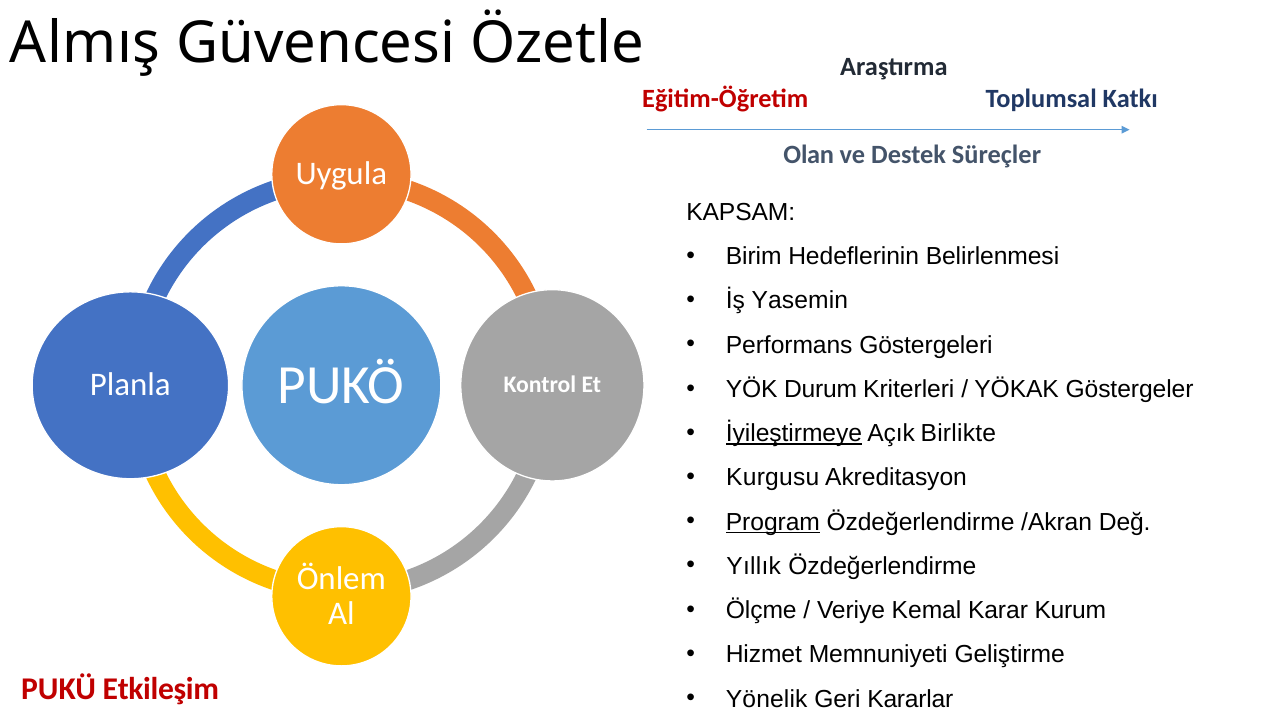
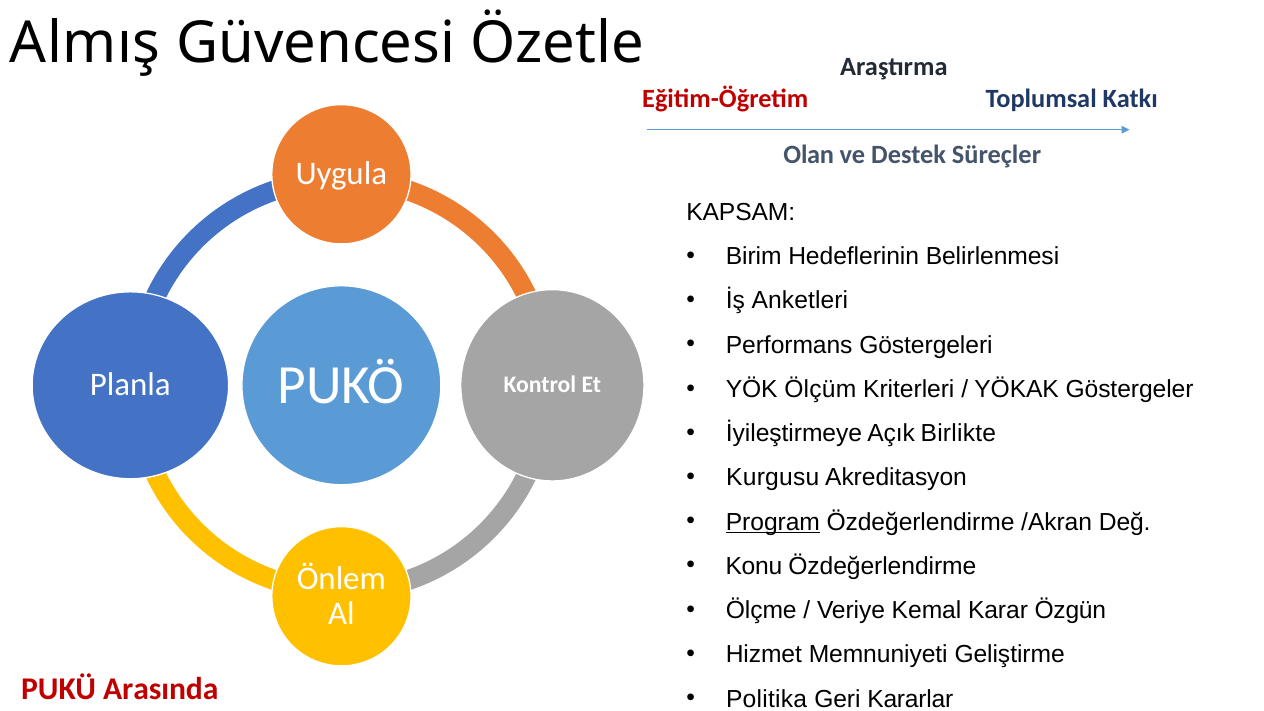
Yasemin: Yasemin -> Anketleri
Durum: Durum -> Ölçüm
İyileştirmeye underline: present -> none
Yıllık: Yıllık -> Konu
Kurum: Kurum -> Özgün
Etkileşim: Etkileşim -> Arasında
Yönelik: Yönelik -> Politika
